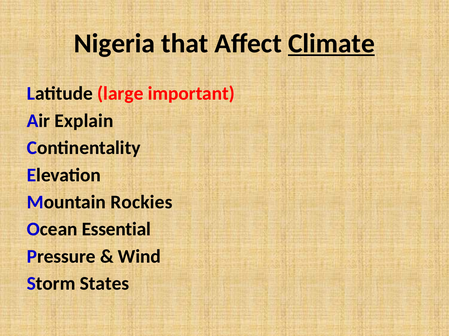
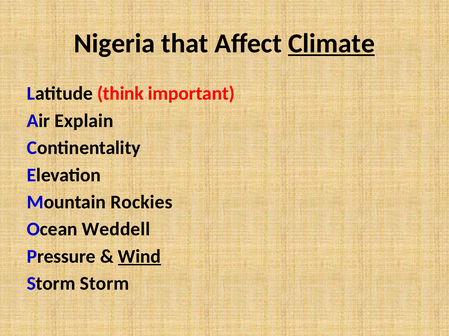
large: large -> think
Essential: Essential -> Weddell
Wind underline: none -> present
Storm States: States -> Storm
